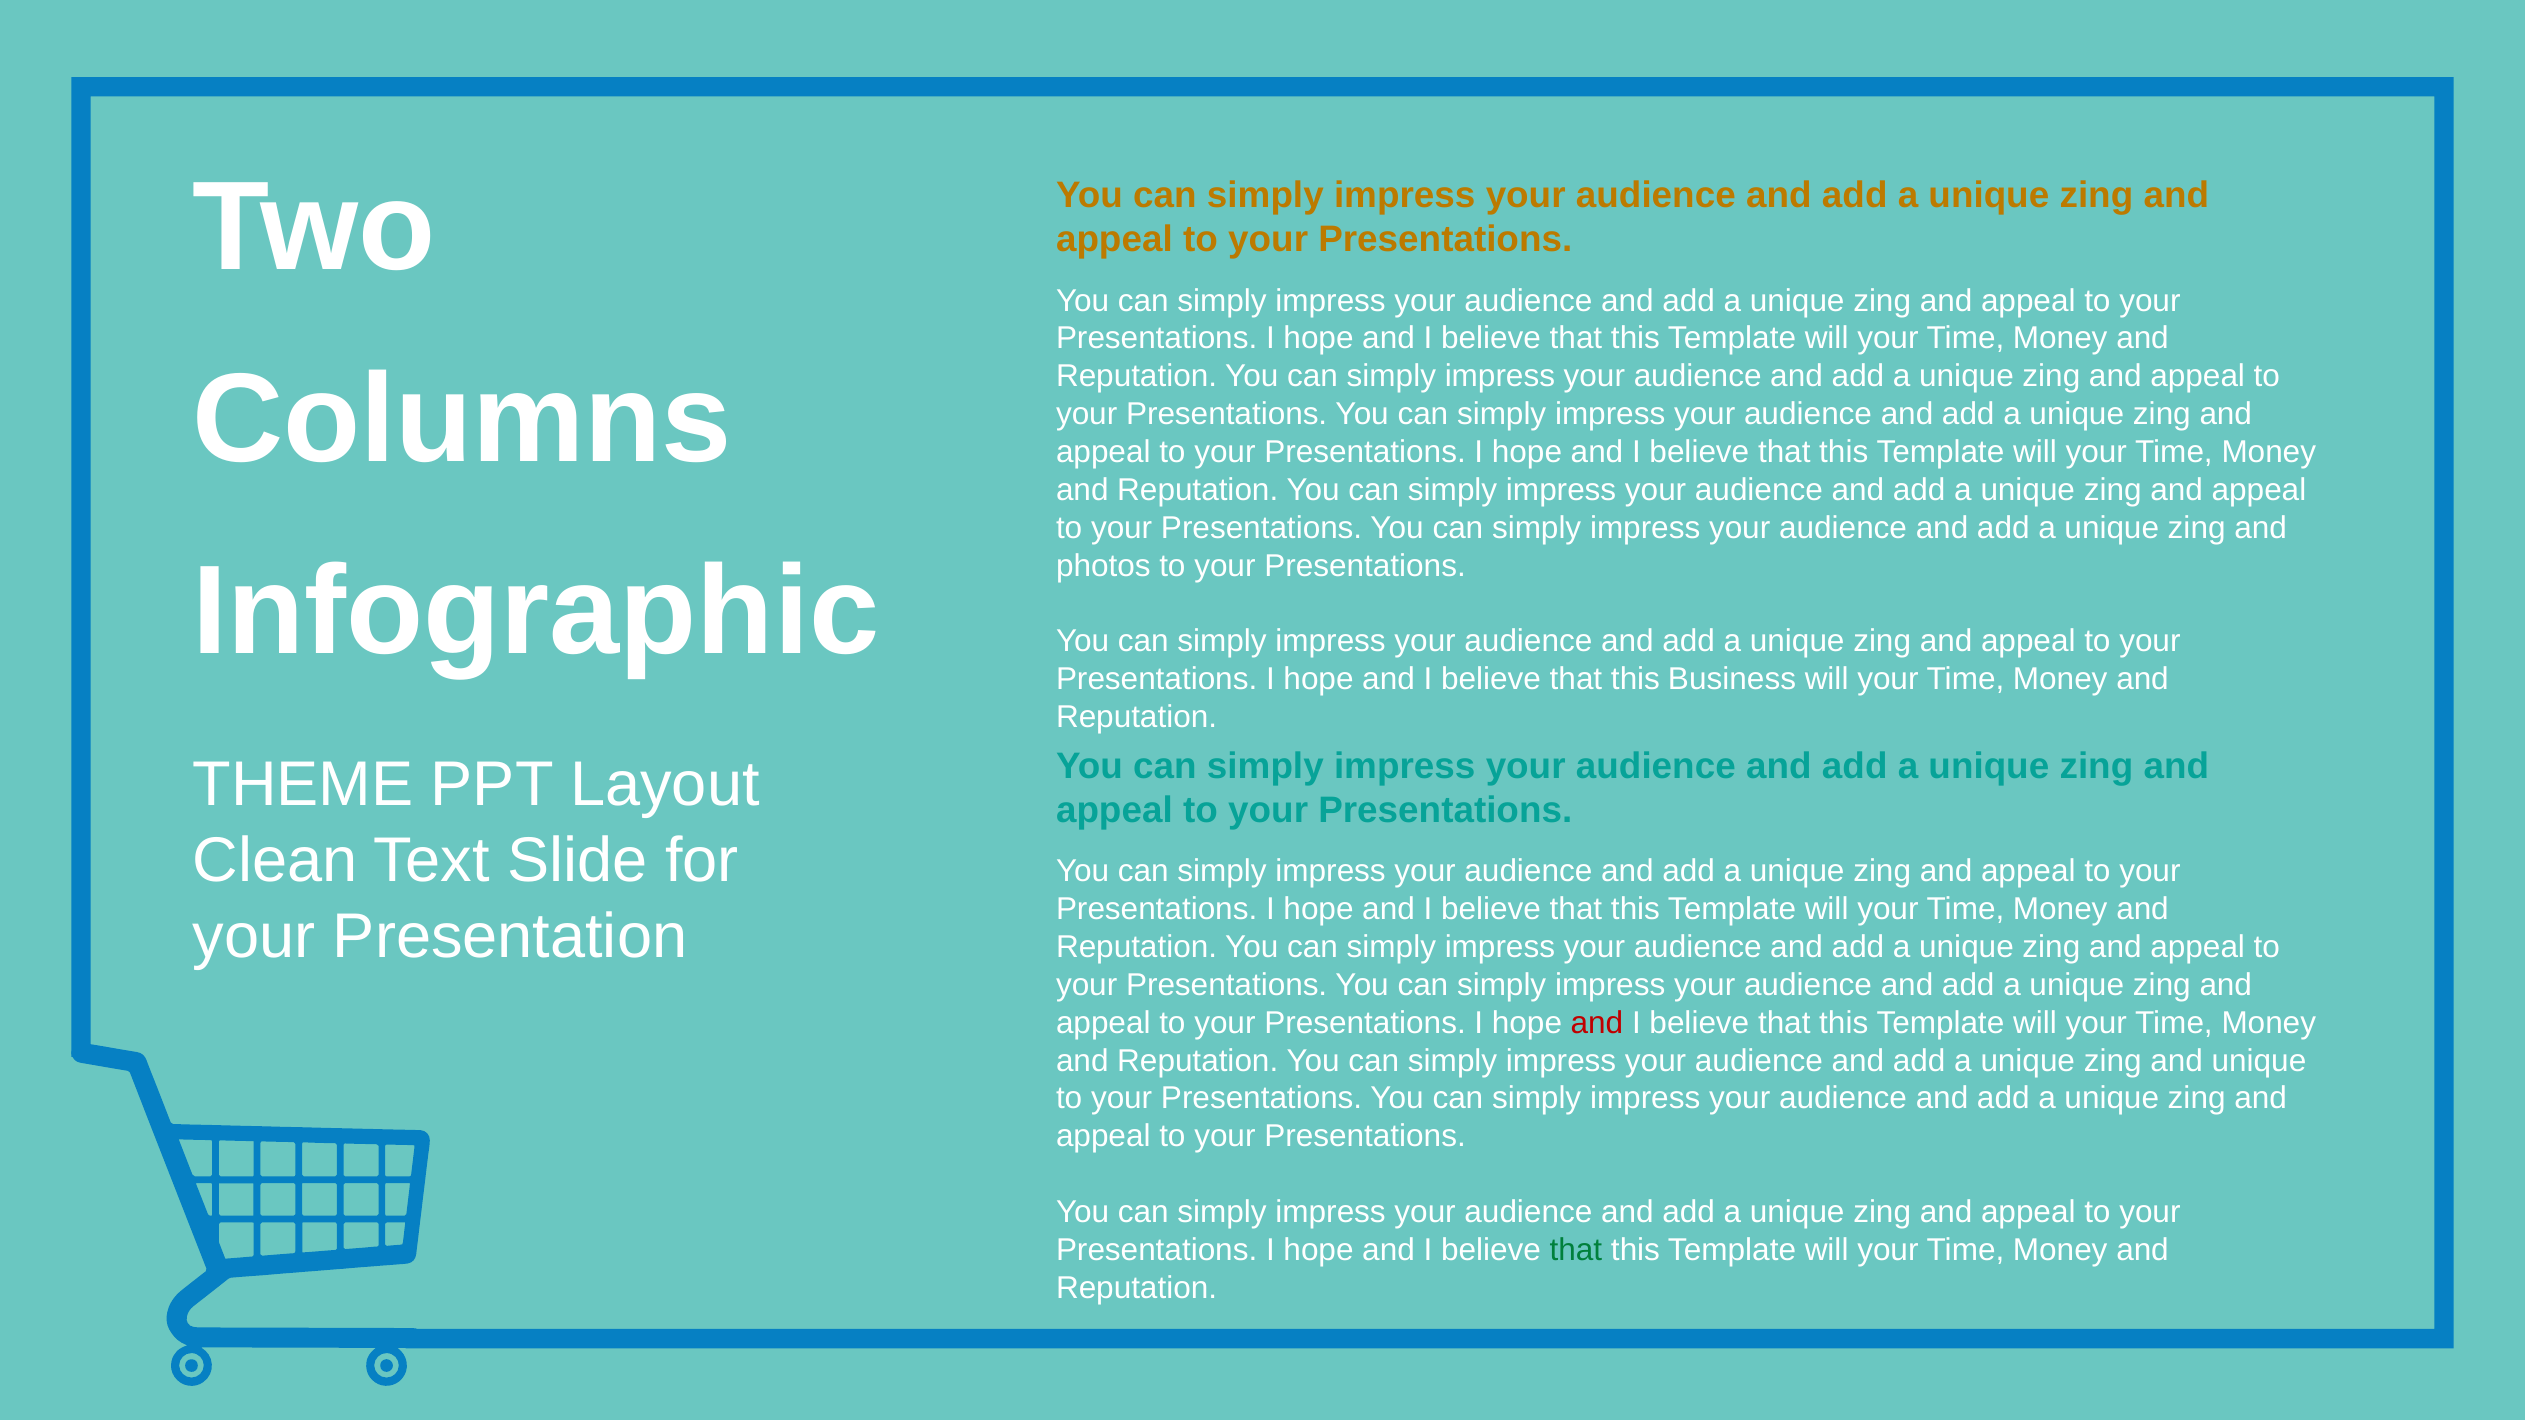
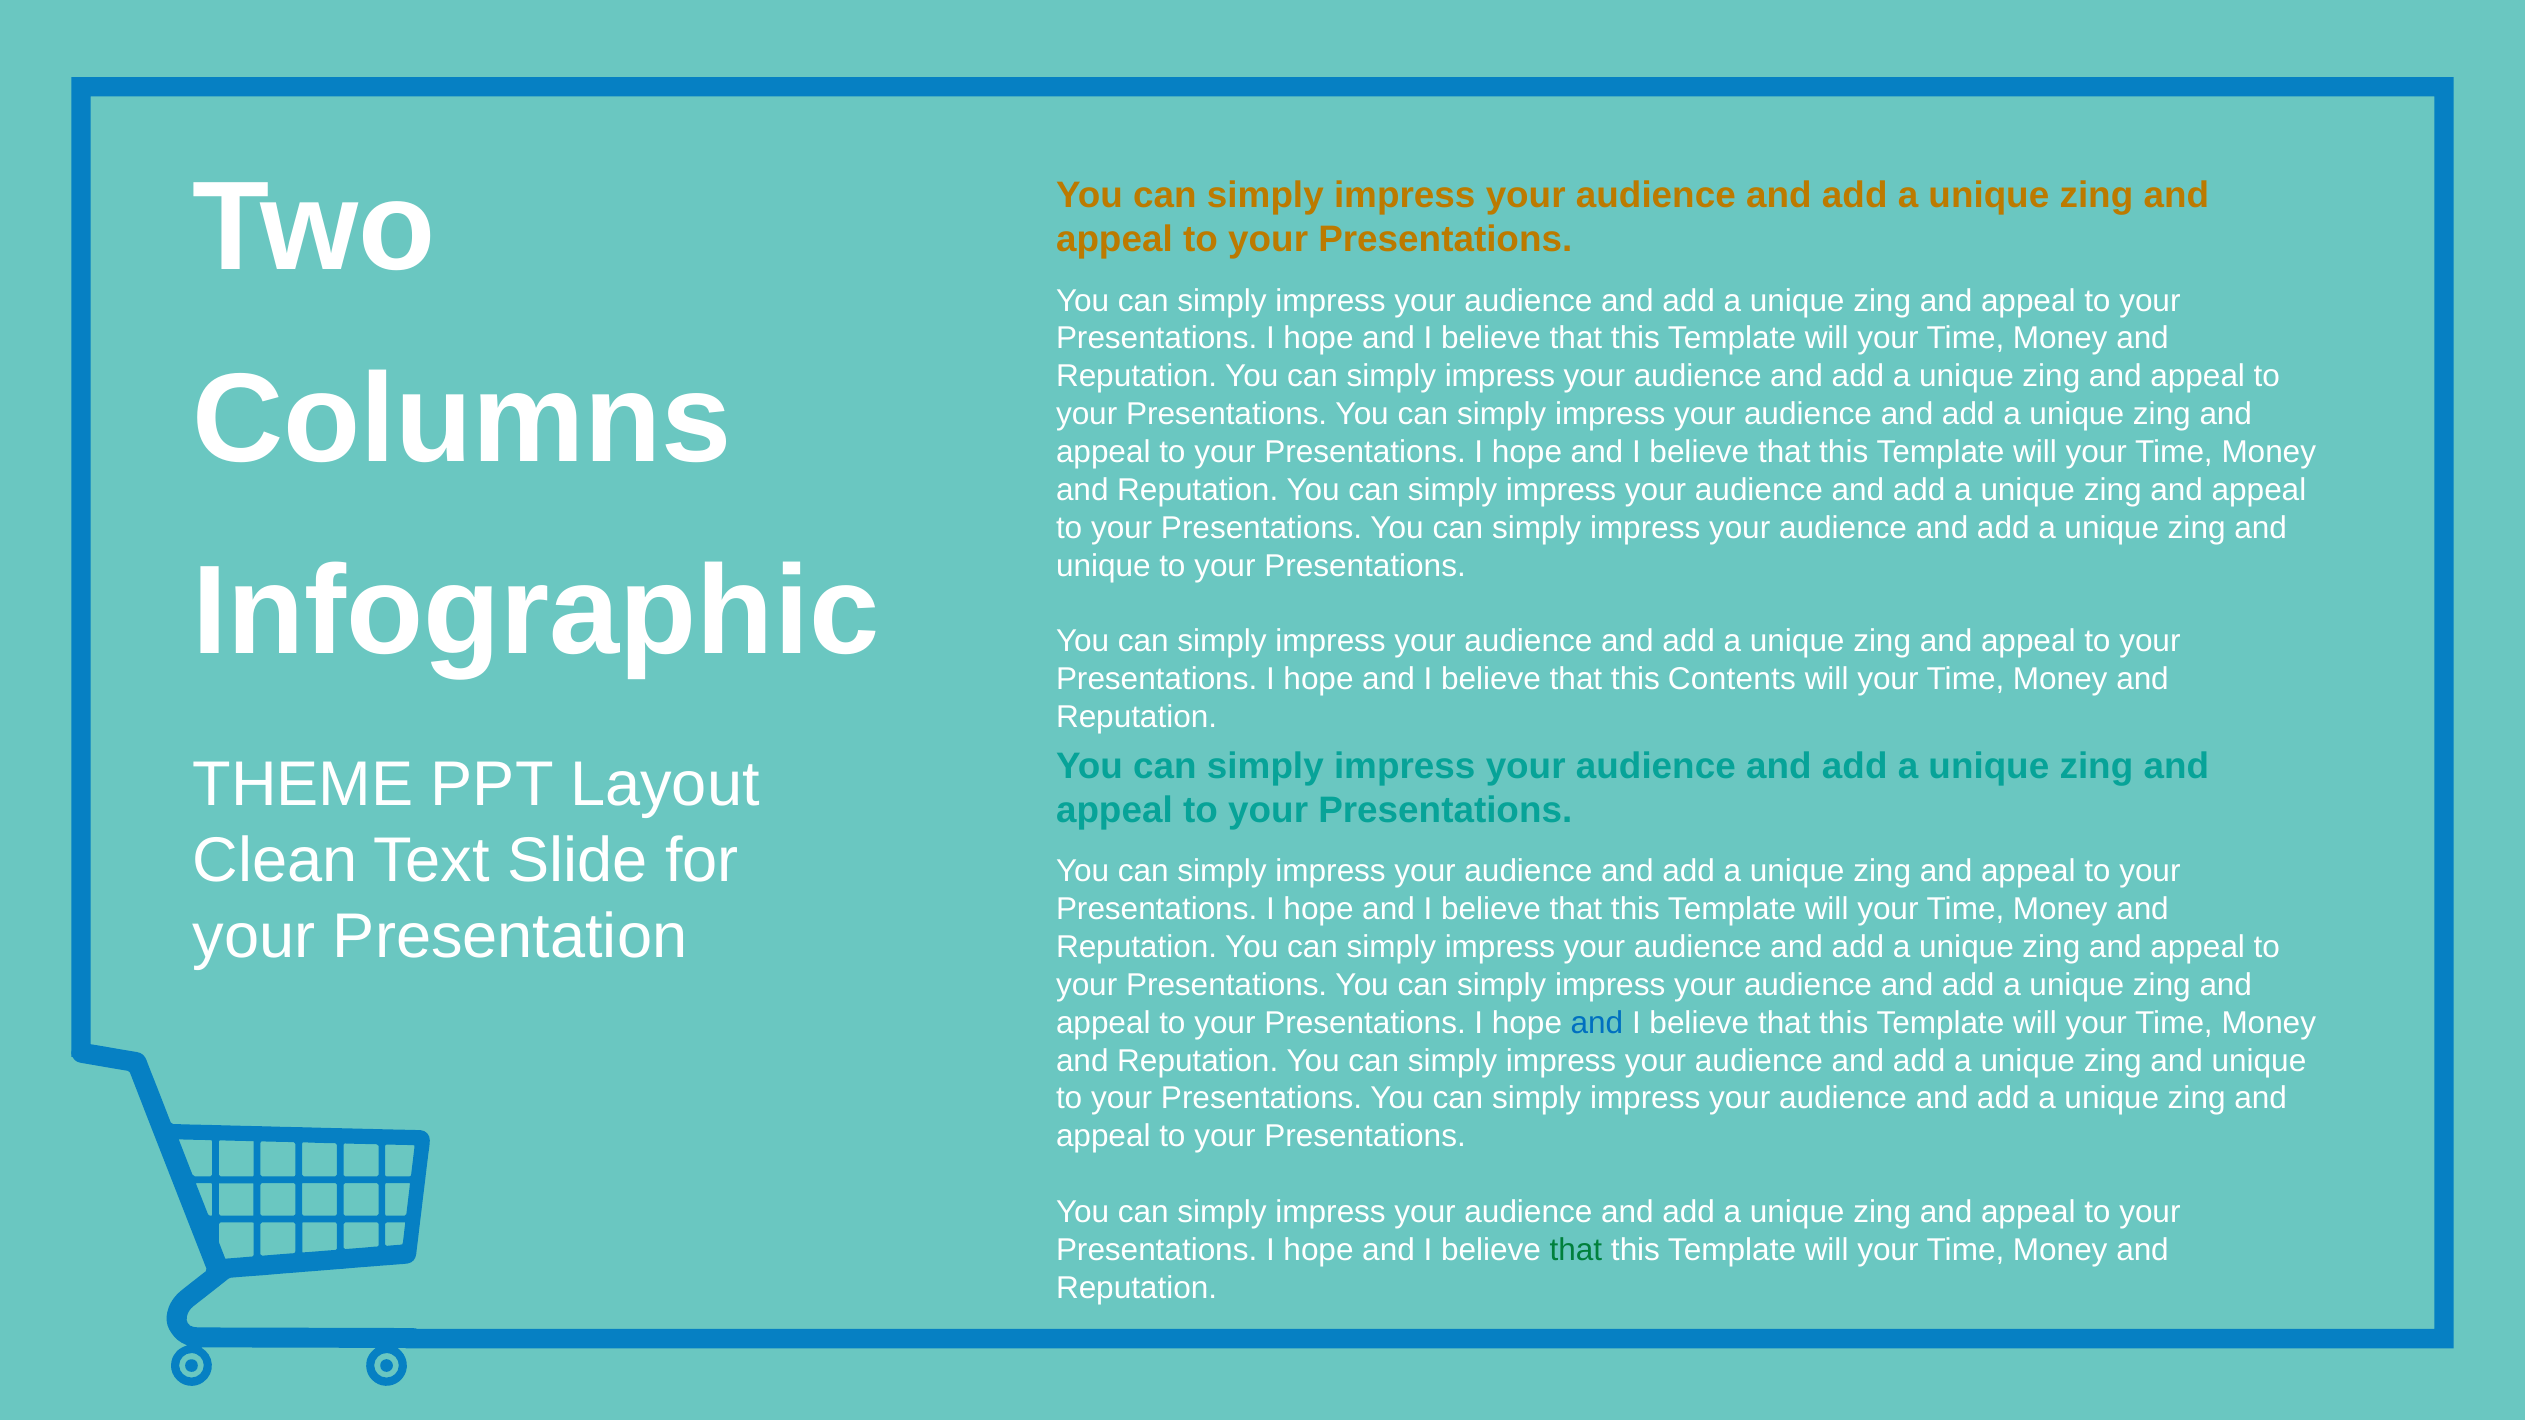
photos at (1103, 566): photos -> unique
Business: Business -> Contents
and at (1597, 1023) colour: red -> blue
